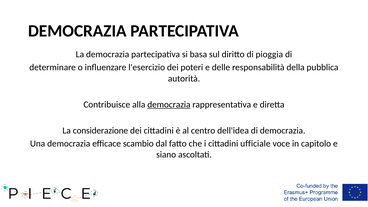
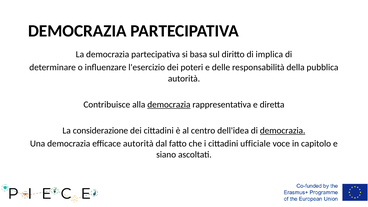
pioggia: pioggia -> implica
democrazia at (283, 131) underline: none -> present
efficace scambio: scambio -> autorità
